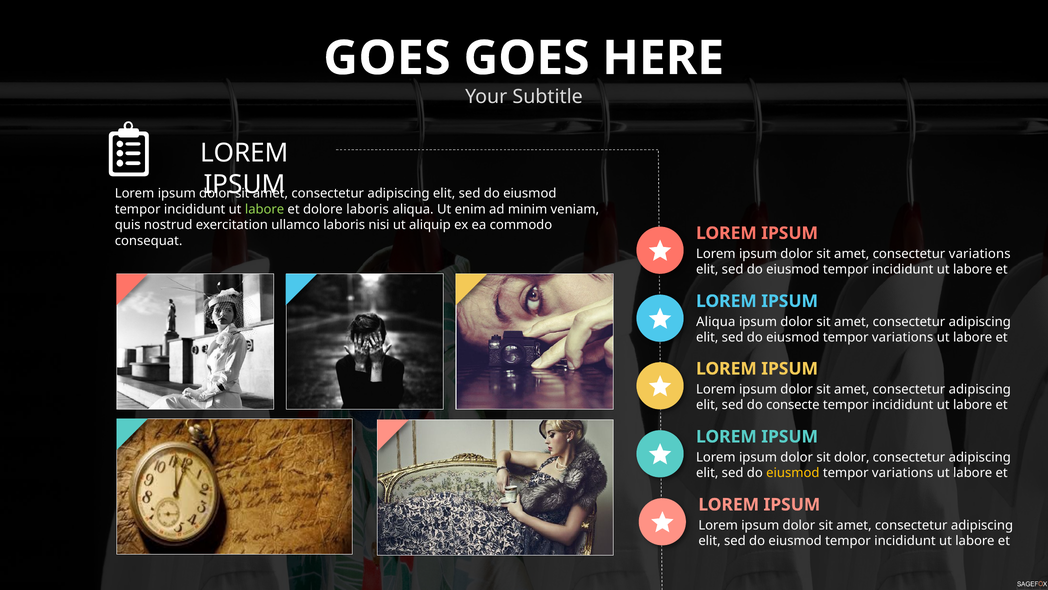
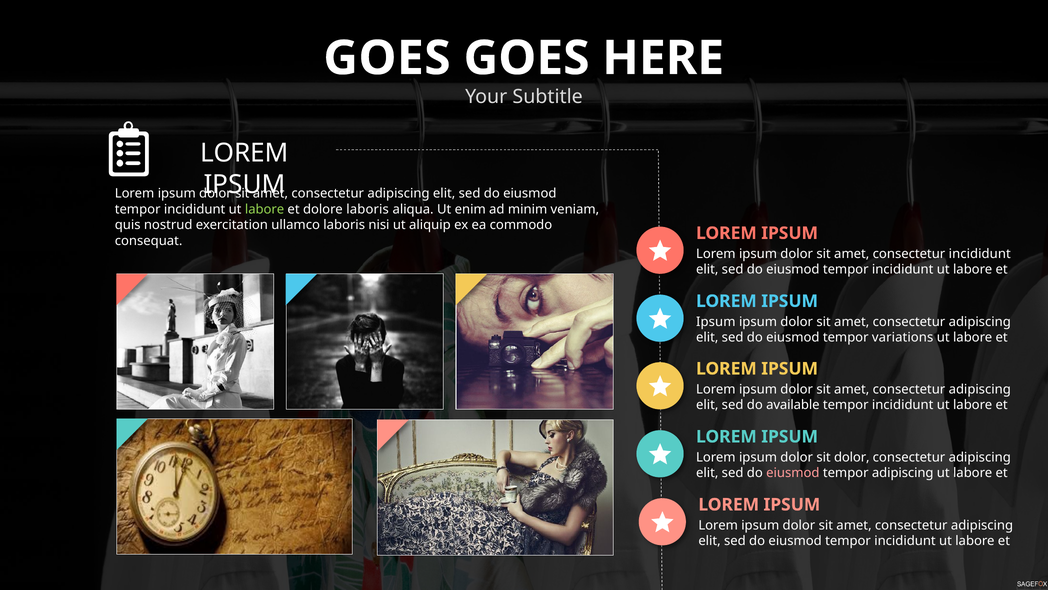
consectetur variations: variations -> incididunt
Aliqua at (716, 322): Aliqua -> Ipsum
consecte: consecte -> available
eiusmod at (793, 473) colour: yellow -> pink
variations at (903, 473): variations -> adipiscing
